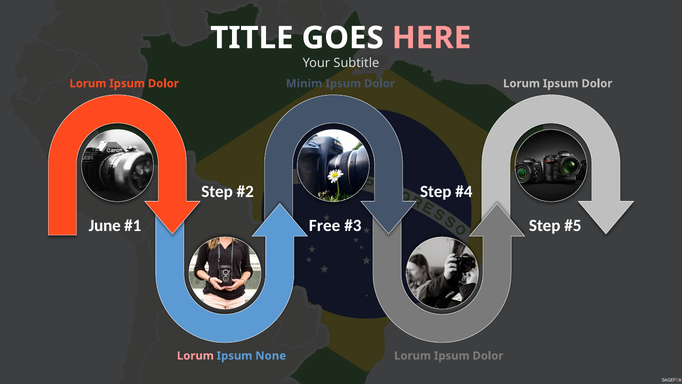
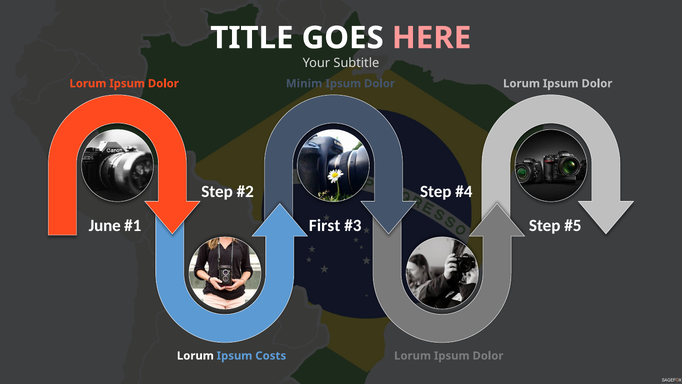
Free: Free -> First
Lorum at (195, 355) colour: pink -> white
None: None -> Costs
